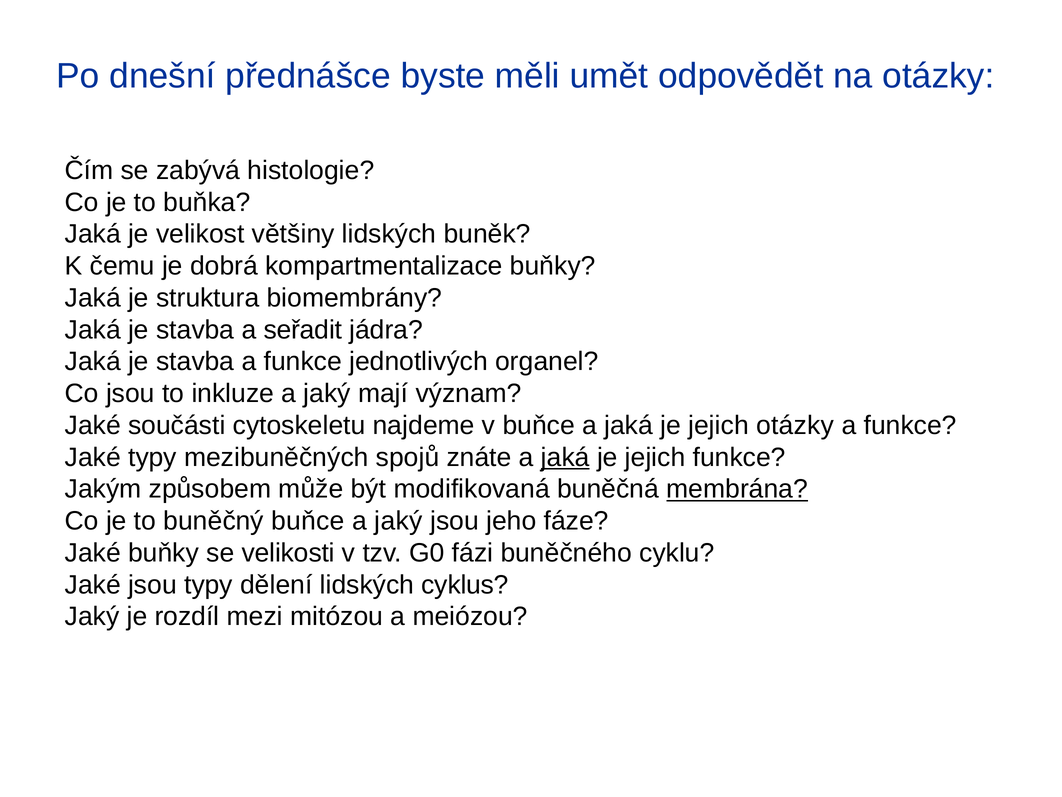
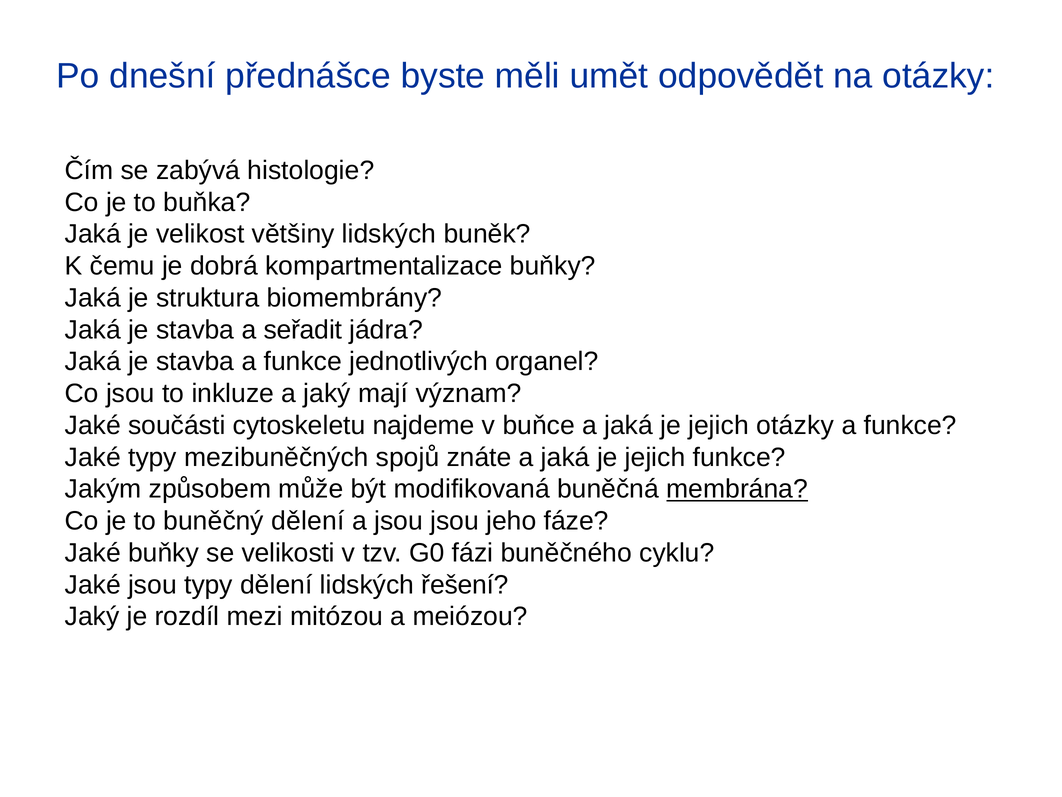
jaká at (565, 457) underline: present -> none
buněčný buňce: buňce -> dělení
jaký at (398, 521): jaký -> jsou
cyklus: cyklus -> řešení
